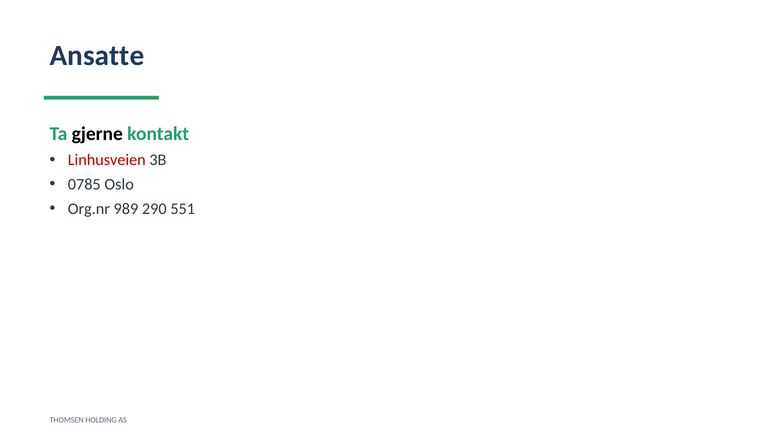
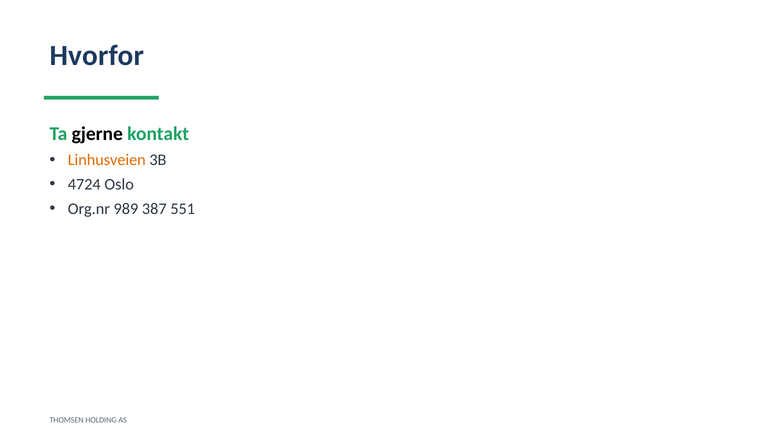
Ansatte: Ansatte -> Hvorfor
Linhusveien colour: red -> orange
0785: 0785 -> 4724
290: 290 -> 387
